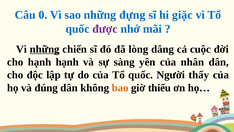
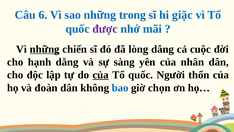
0: 0 -> 6
đựng: đựng -> trong
hạnh hạnh: hạnh -> dằng
của at (101, 75) underline: none -> present
thấy: thấy -> thốn
đúng: đúng -> đoàn
bao colour: orange -> blue
thiếu: thiếu -> chọn
